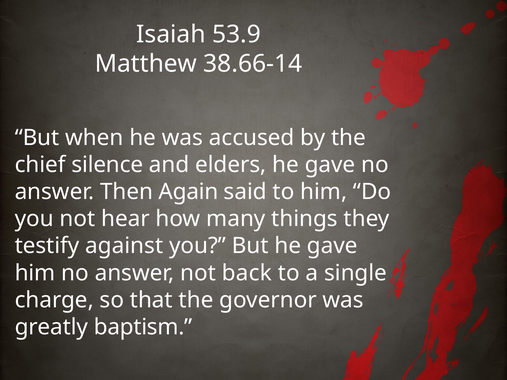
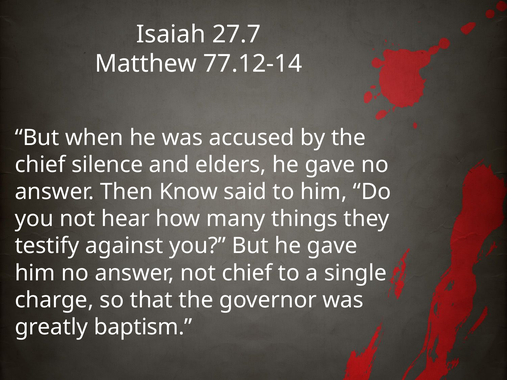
53.9: 53.9 -> 27.7
38.66-14: 38.66-14 -> 77.12-14
Again: Again -> Know
not back: back -> chief
